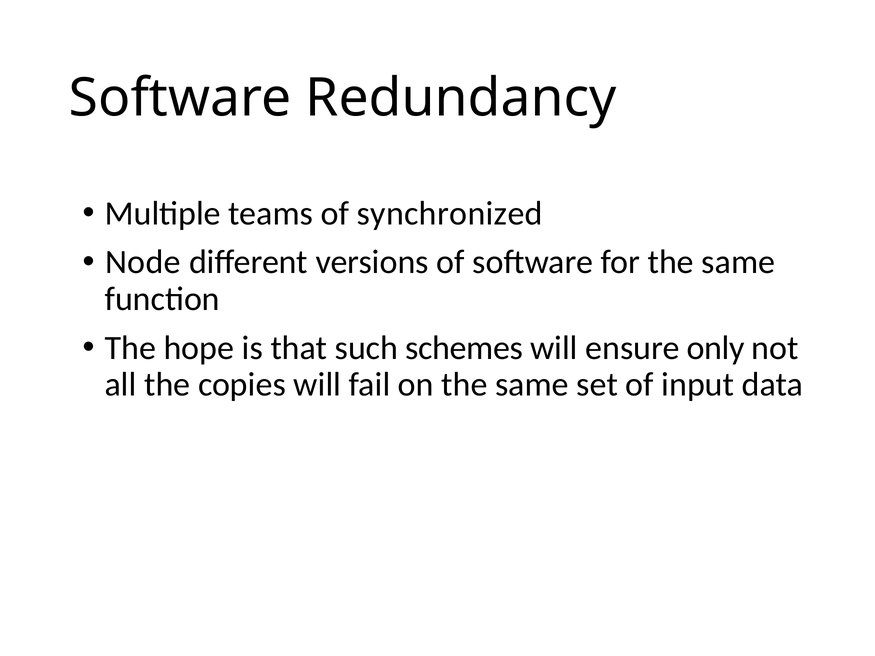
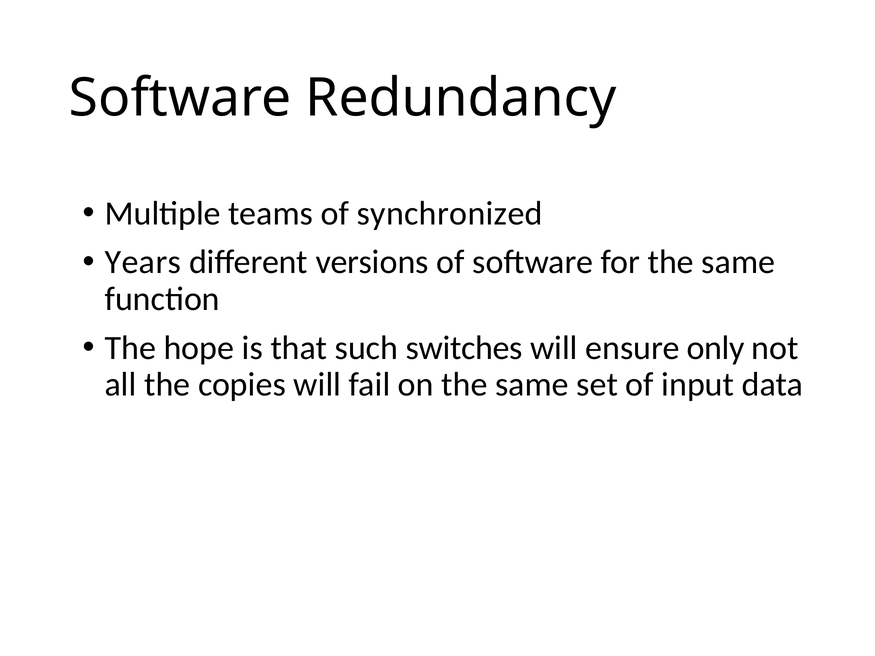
Node: Node -> Years
schemes: schemes -> switches
